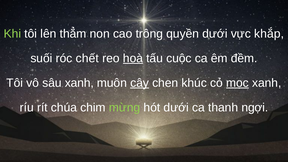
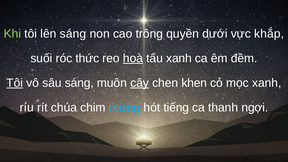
lên thẳm: thẳm -> sáng
chết: chết -> thức
tấu cuộc: cuộc -> xanh
Tôi at (15, 83) underline: none -> present
sâu xanh: xanh -> sáng
khúc: khúc -> khen
mọc underline: present -> none
mừng colour: light green -> light blue
hót dưới: dưới -> tiếng
